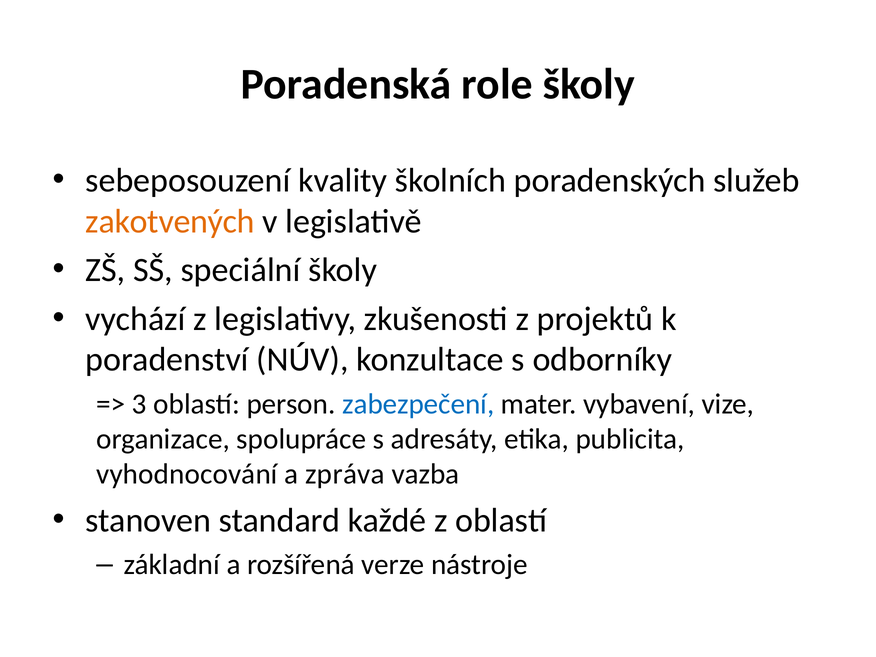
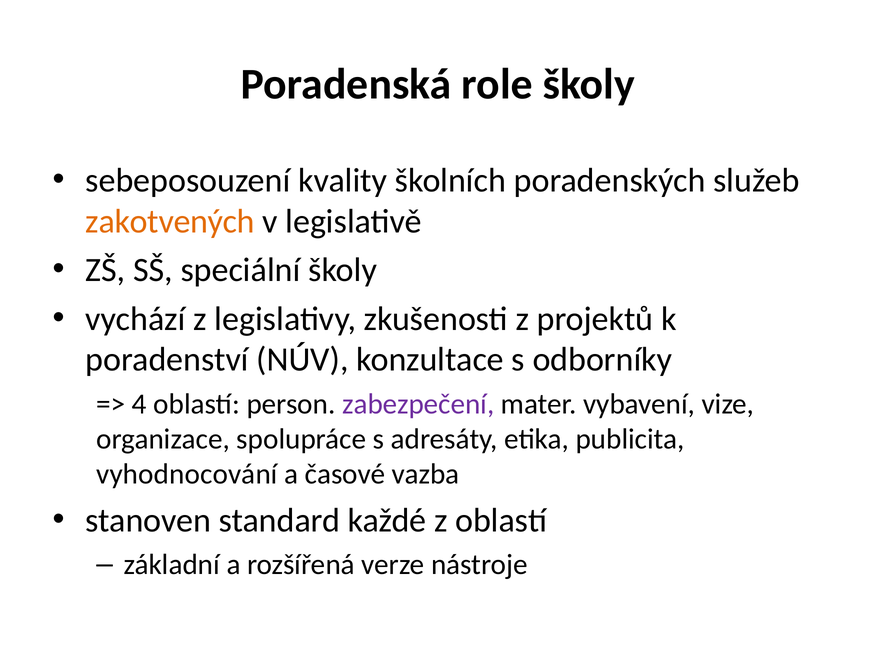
3: 3 -> 4
zabezpečení colour: blue -> purple
zpráva: zpráva -> časové
